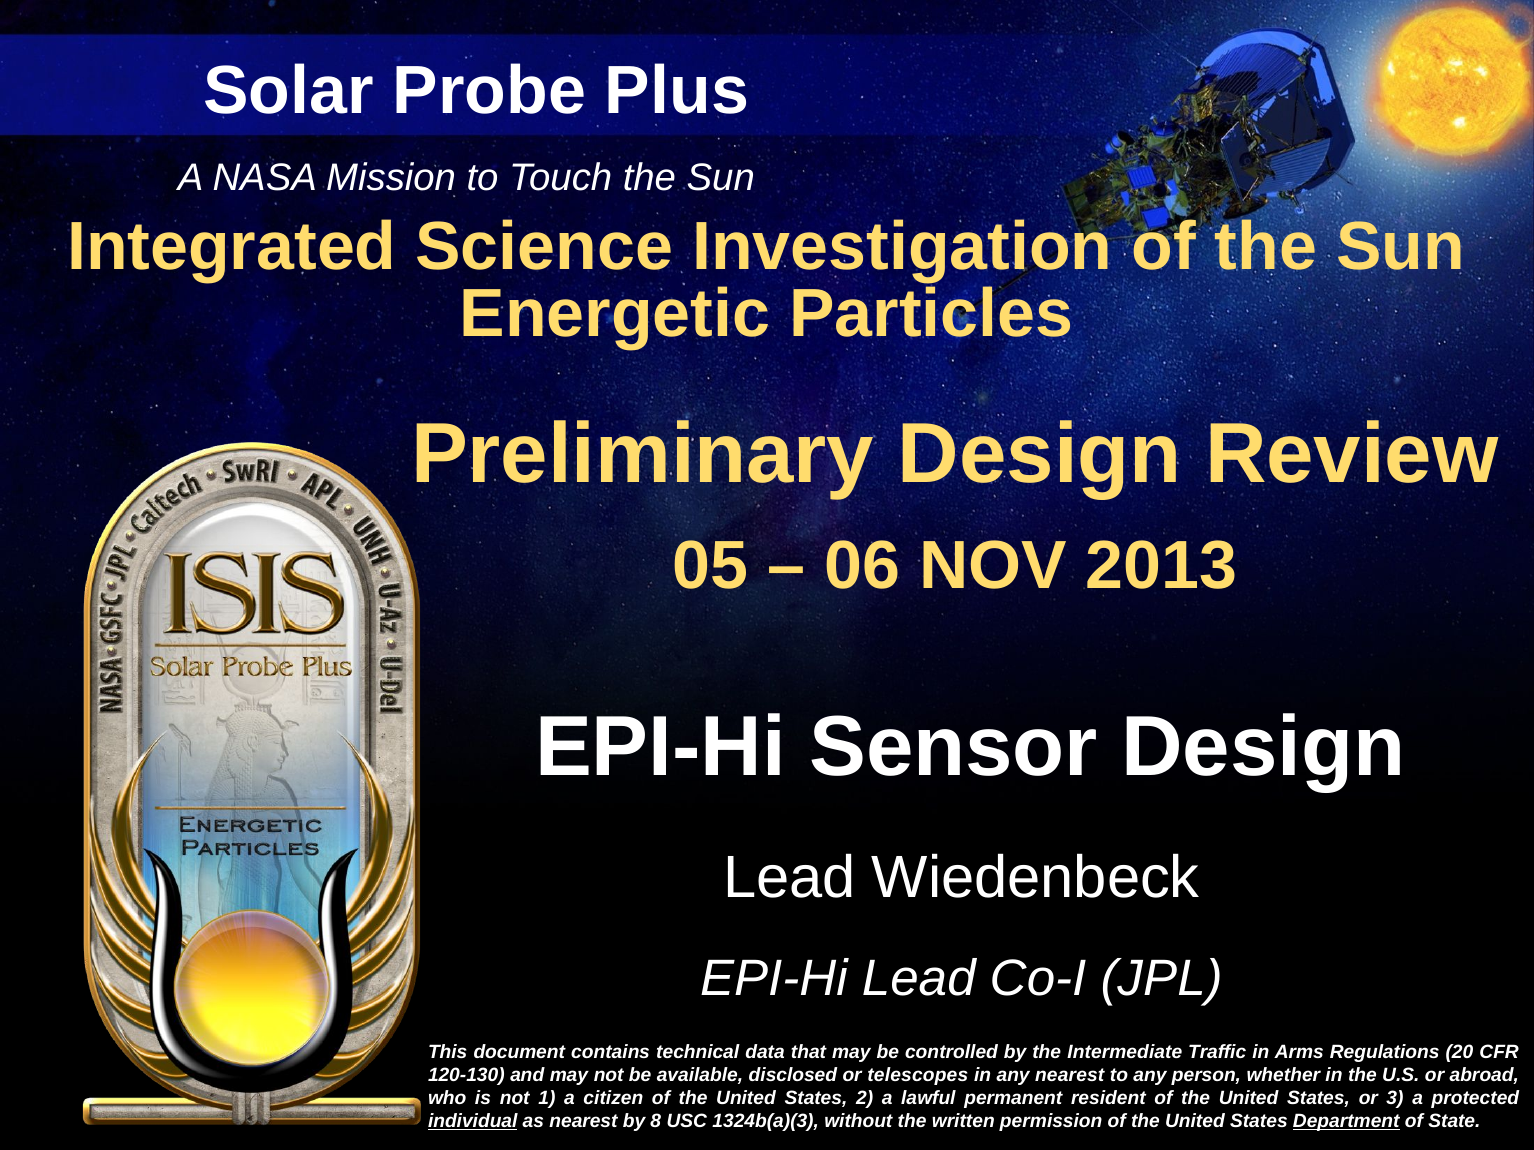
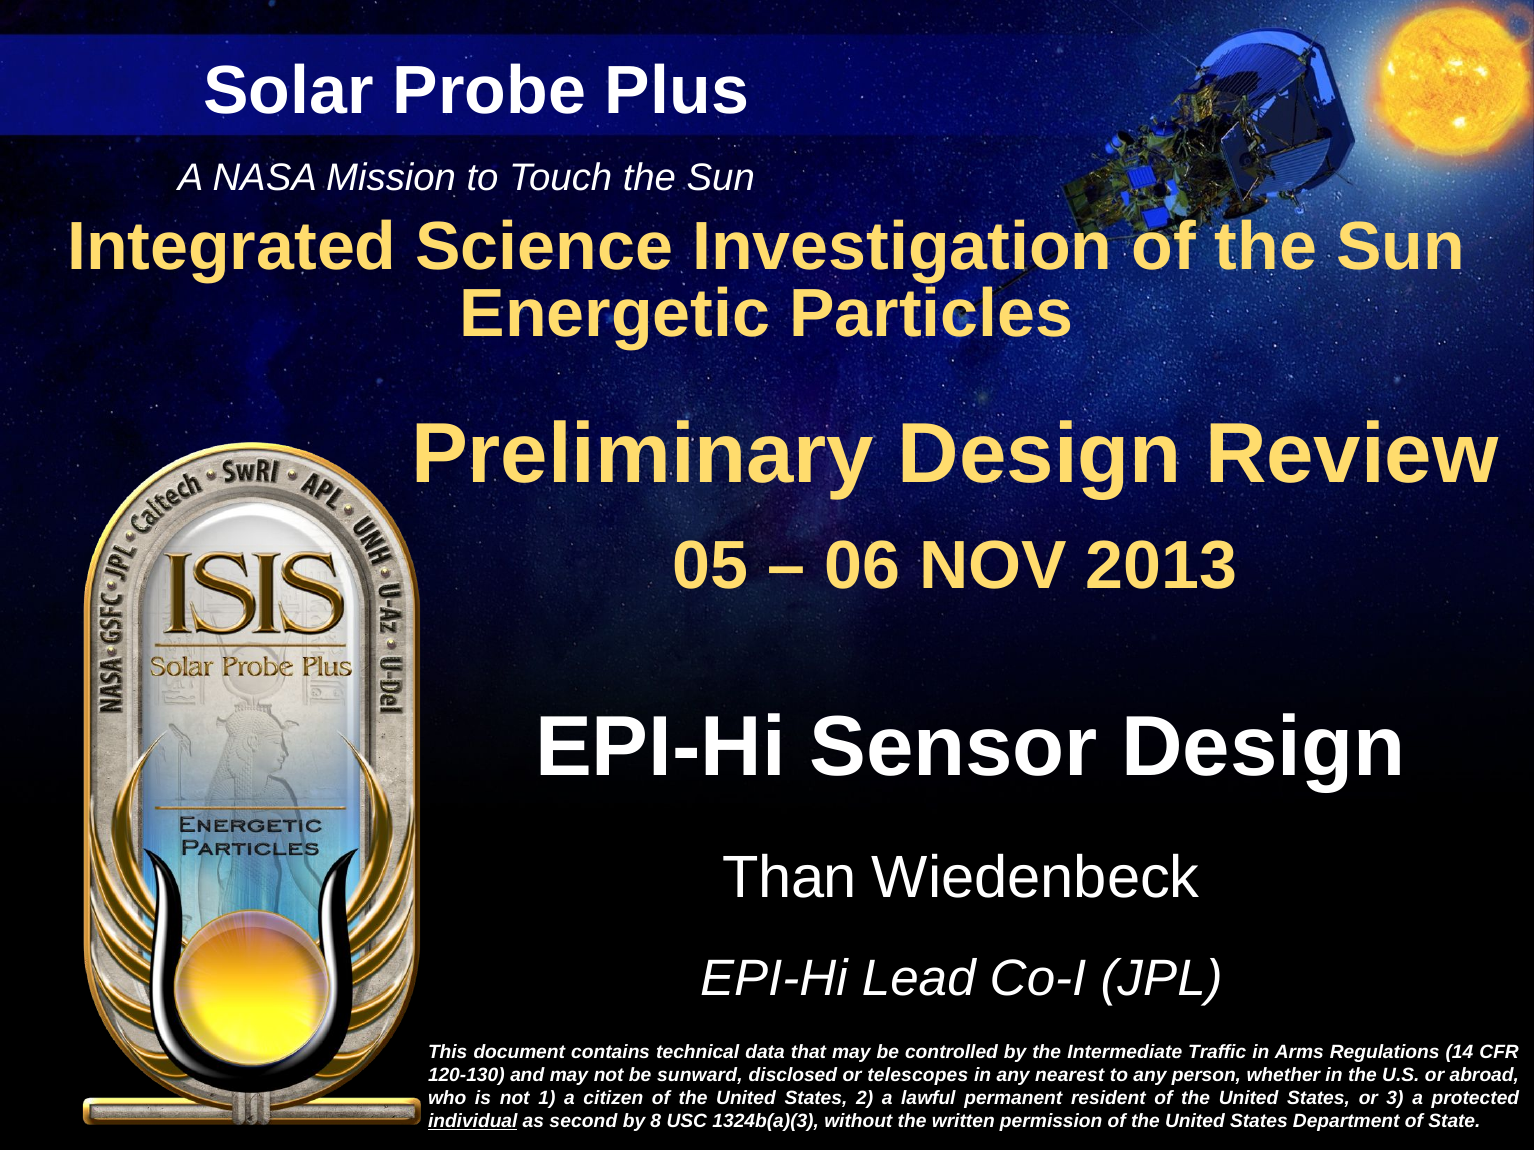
Lead at (789, 878): Lead -> Than
20: 20 -> 14
available: available -> sunward
as nearest: nearest -> second
Department underline: present -> none
